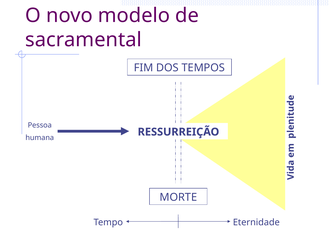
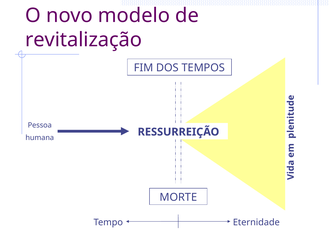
sacramental: sacramental -> revitalização
